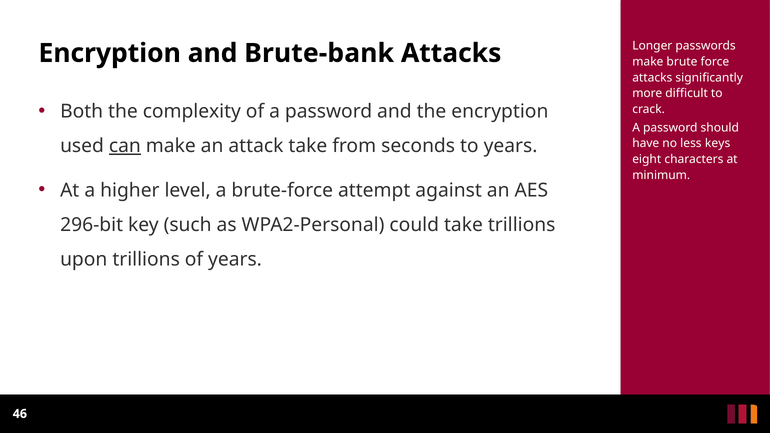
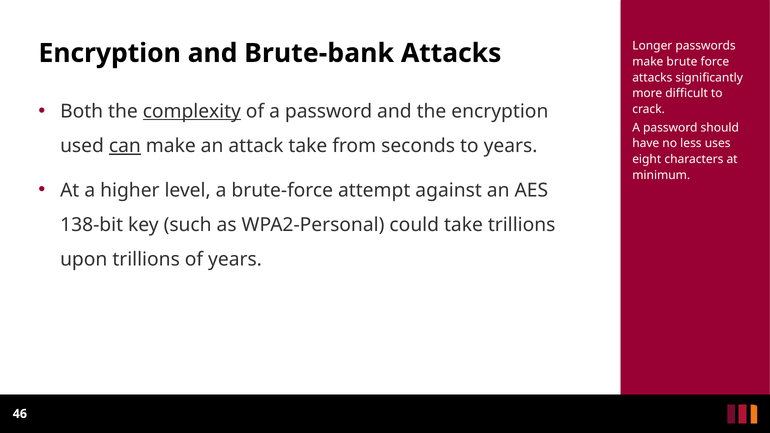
complexity underline: none -> present
keys: keys -> uses
296-bit: 296-bit -> 138-bit
